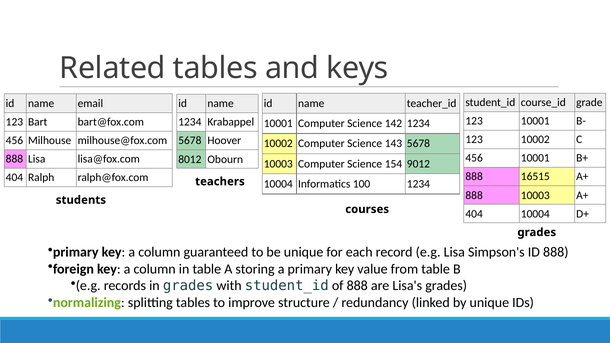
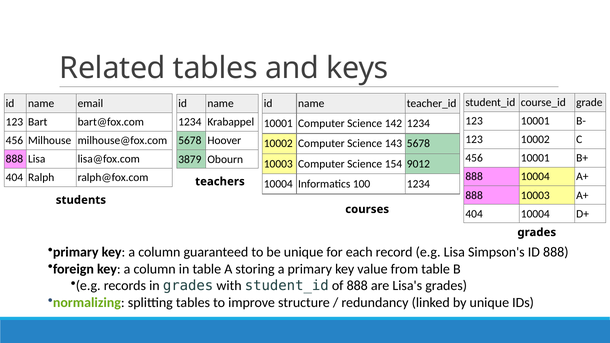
8012: 8012 -> 3879
888 16515: 16515 -> 10004
